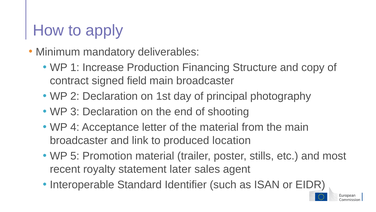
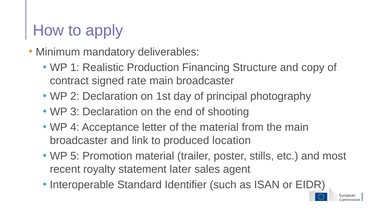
Increase: Increase -> Realistic
field: field -> rate
